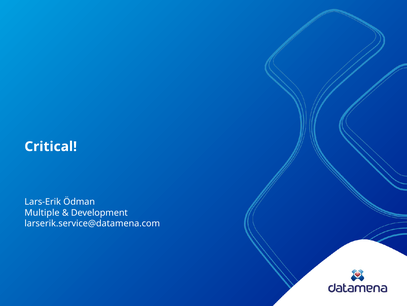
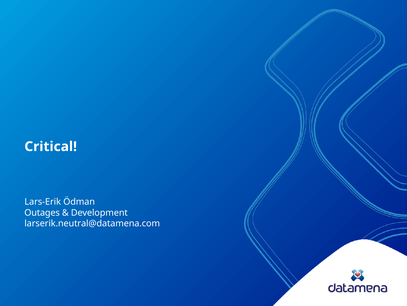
Multiple: Multiple -> Outages
larserik.service@datamena.com: larserik.service@datamena.com -> larserik.neutral@datamena.com
